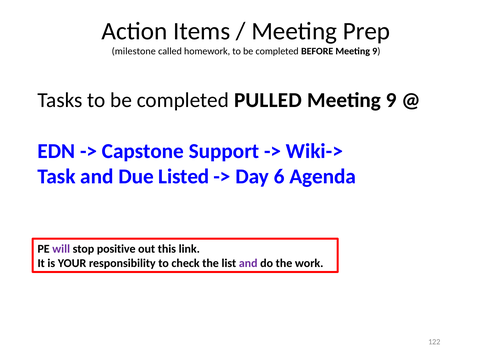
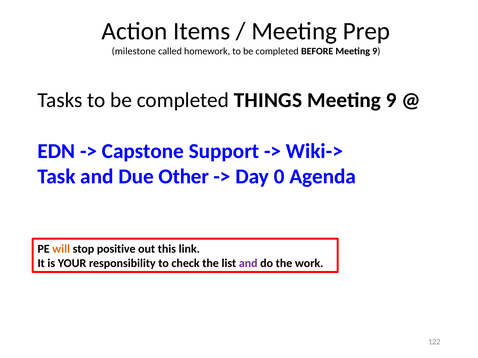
PULLED: PULLED -> THINGS
Listed: Listed -> Other
6: 6 -> 0
will colour: purple -> orange
